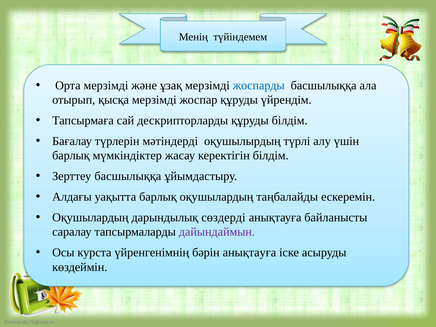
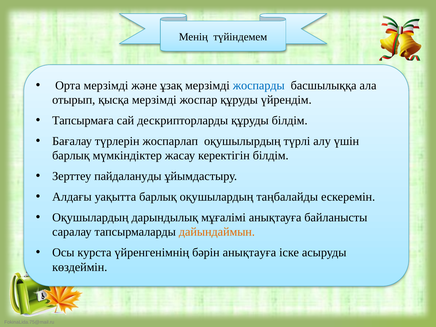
мәтіндерді: мәтіндерді -> жоспарлап
Зерттеу басшылыққа: басшылыққа -> пайдалануды
сөздерді: сөздерді -> мұғалімі
дайындаймын colour: purple -> orange
